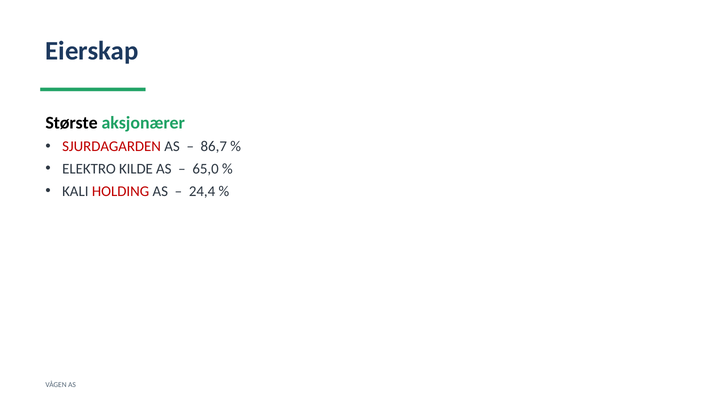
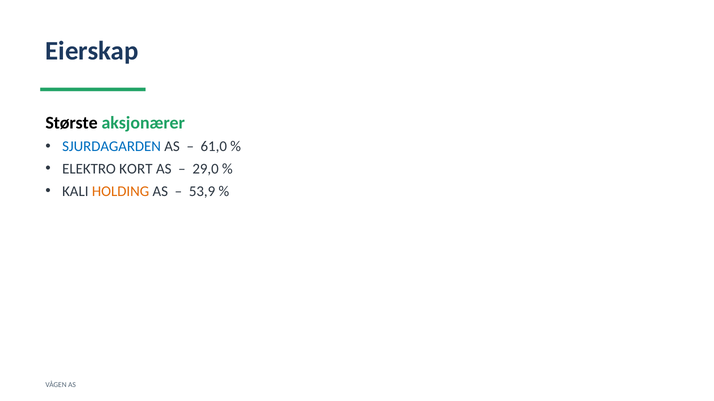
SJURDAGARDEN colour: red -> blue
86,7: 86,7 -> 61,0
KILDE: KILDE -> KORT
65,0: 65,0 -> 29,0
HOLDING colour: red -> orange
24,4: 24,4 -> 53,9
